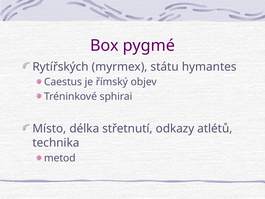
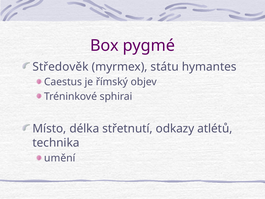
Rytířských: Rytířských -> Středověk
metod: metod -> umění
